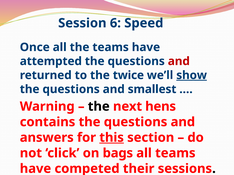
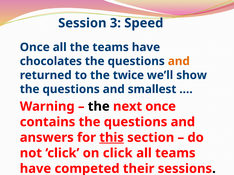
6: 6 -> 3
attempted: attempted -> chocolates
and at (179, 61) colour: red -> orange
show underline: present -> none
next hens: hens -> once
on bags: bags -> click
